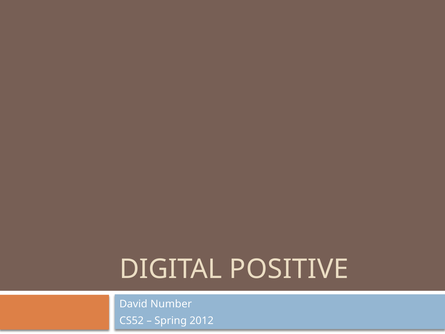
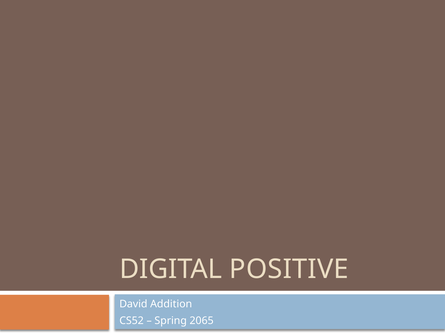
Number: Number -> Addition
2012: 2012 -> 2065
